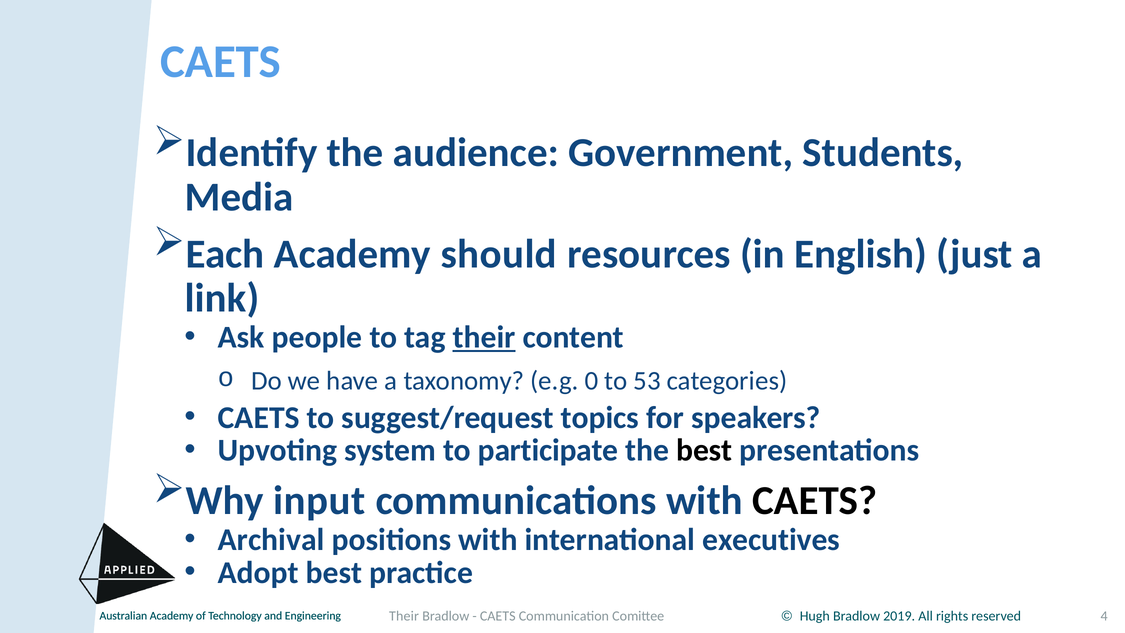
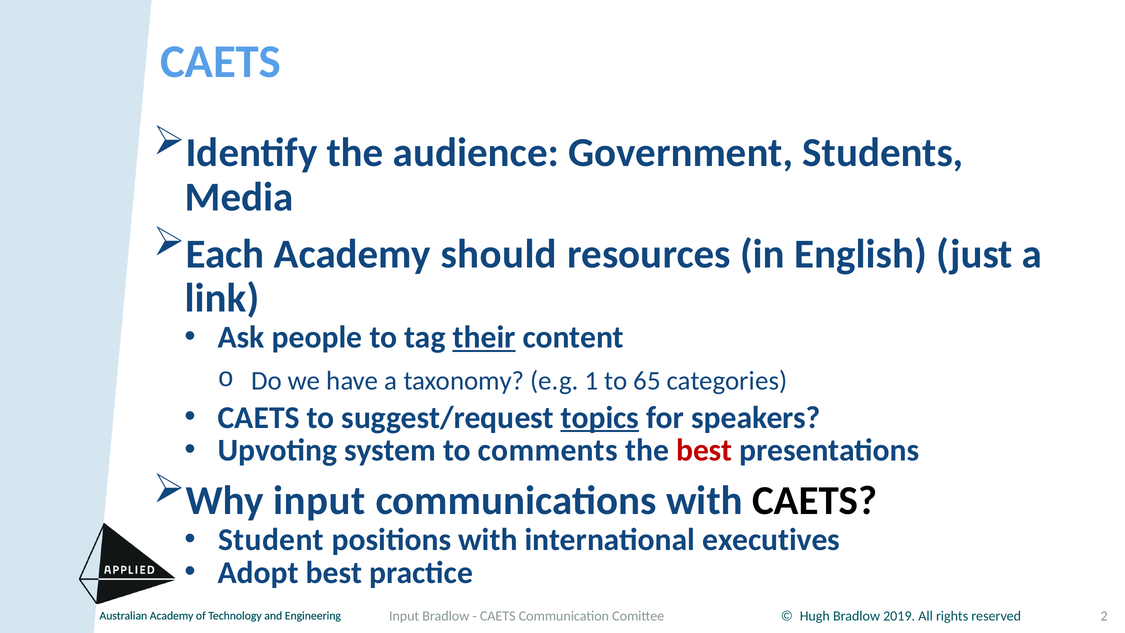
0: 0 -> 1
53: 53 -> 65
topics underline: none -> present
participate: participate -> comments
best at (704, 450) colour: black -> red
Archival: Archival -> Student
Their at (404, 616): Their -> Input
4: 4 -> 2
